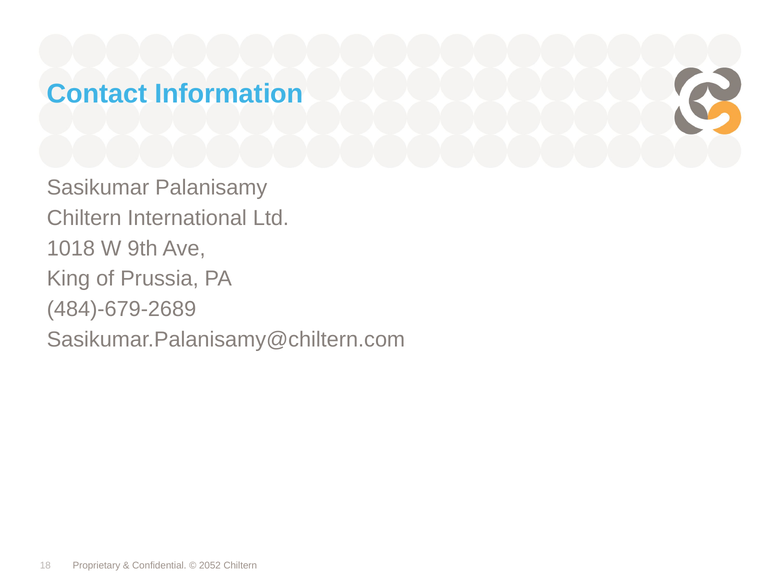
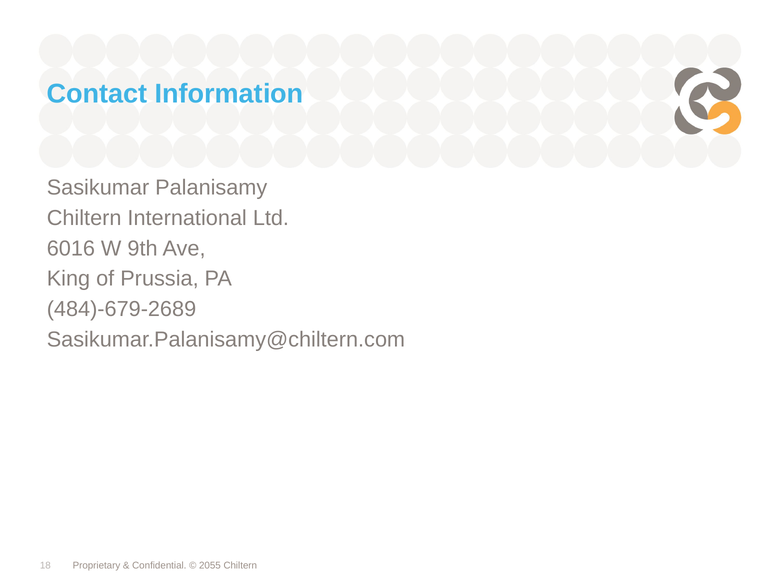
1018: 1018 -> 6016
2052: 2052 -> 2055
